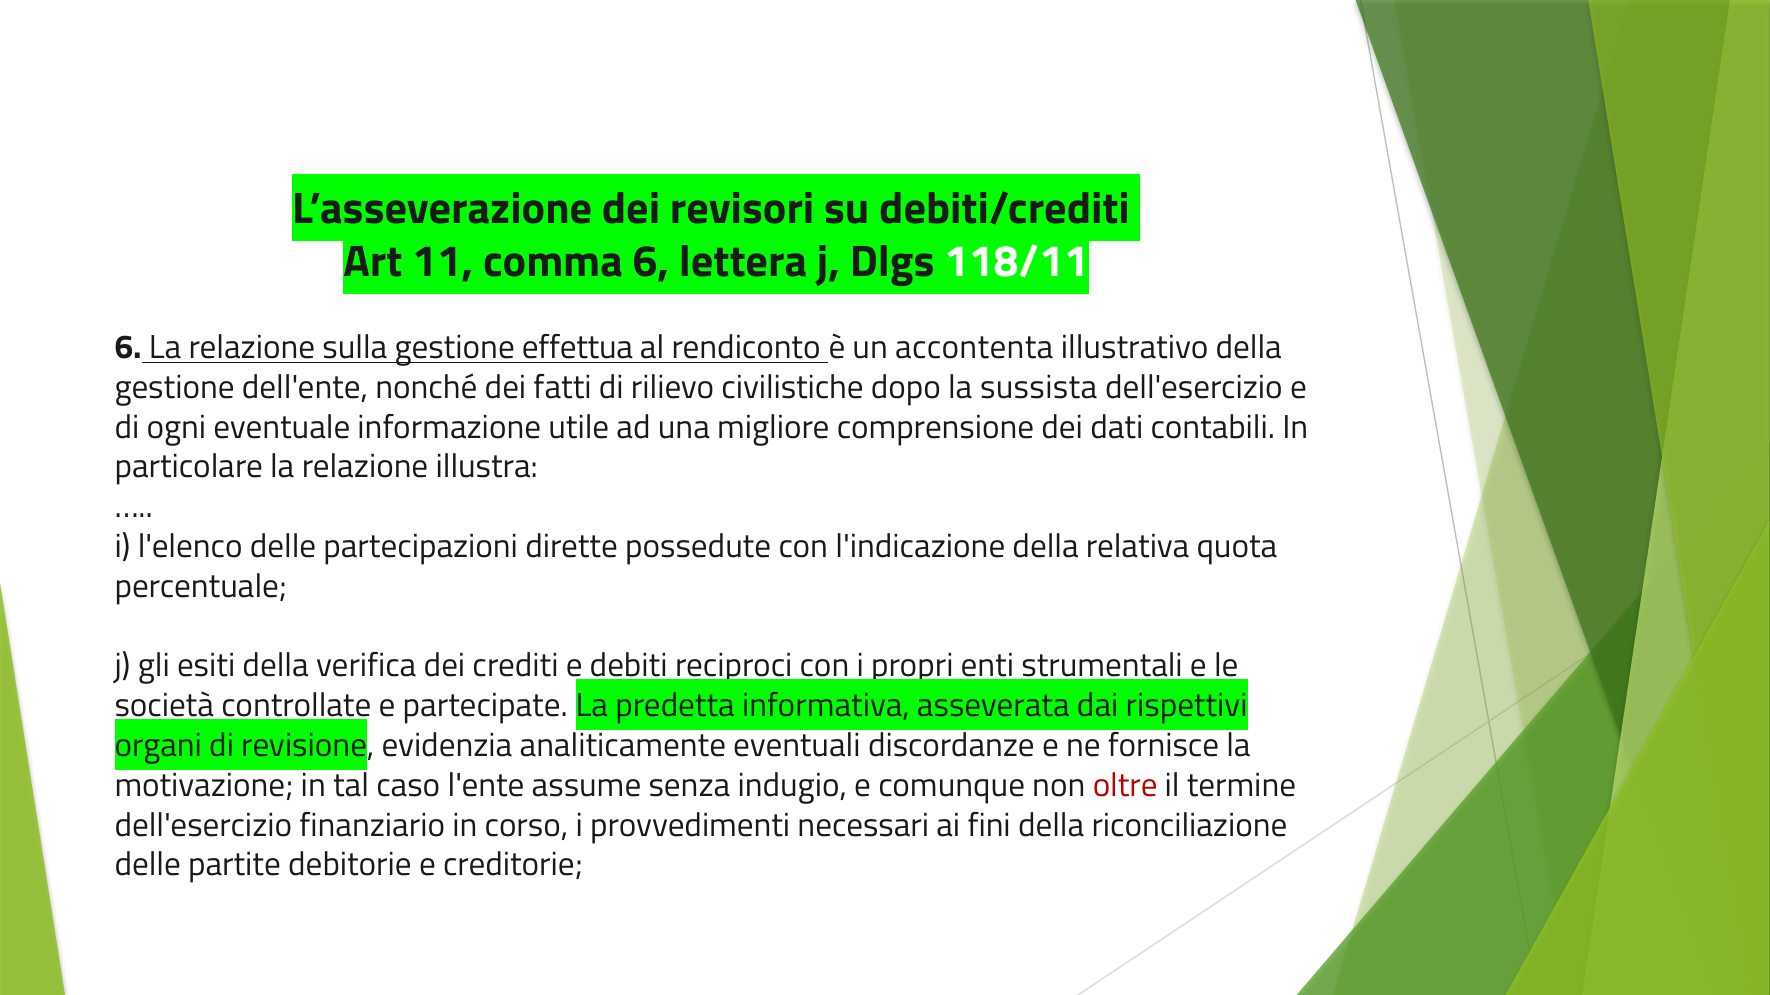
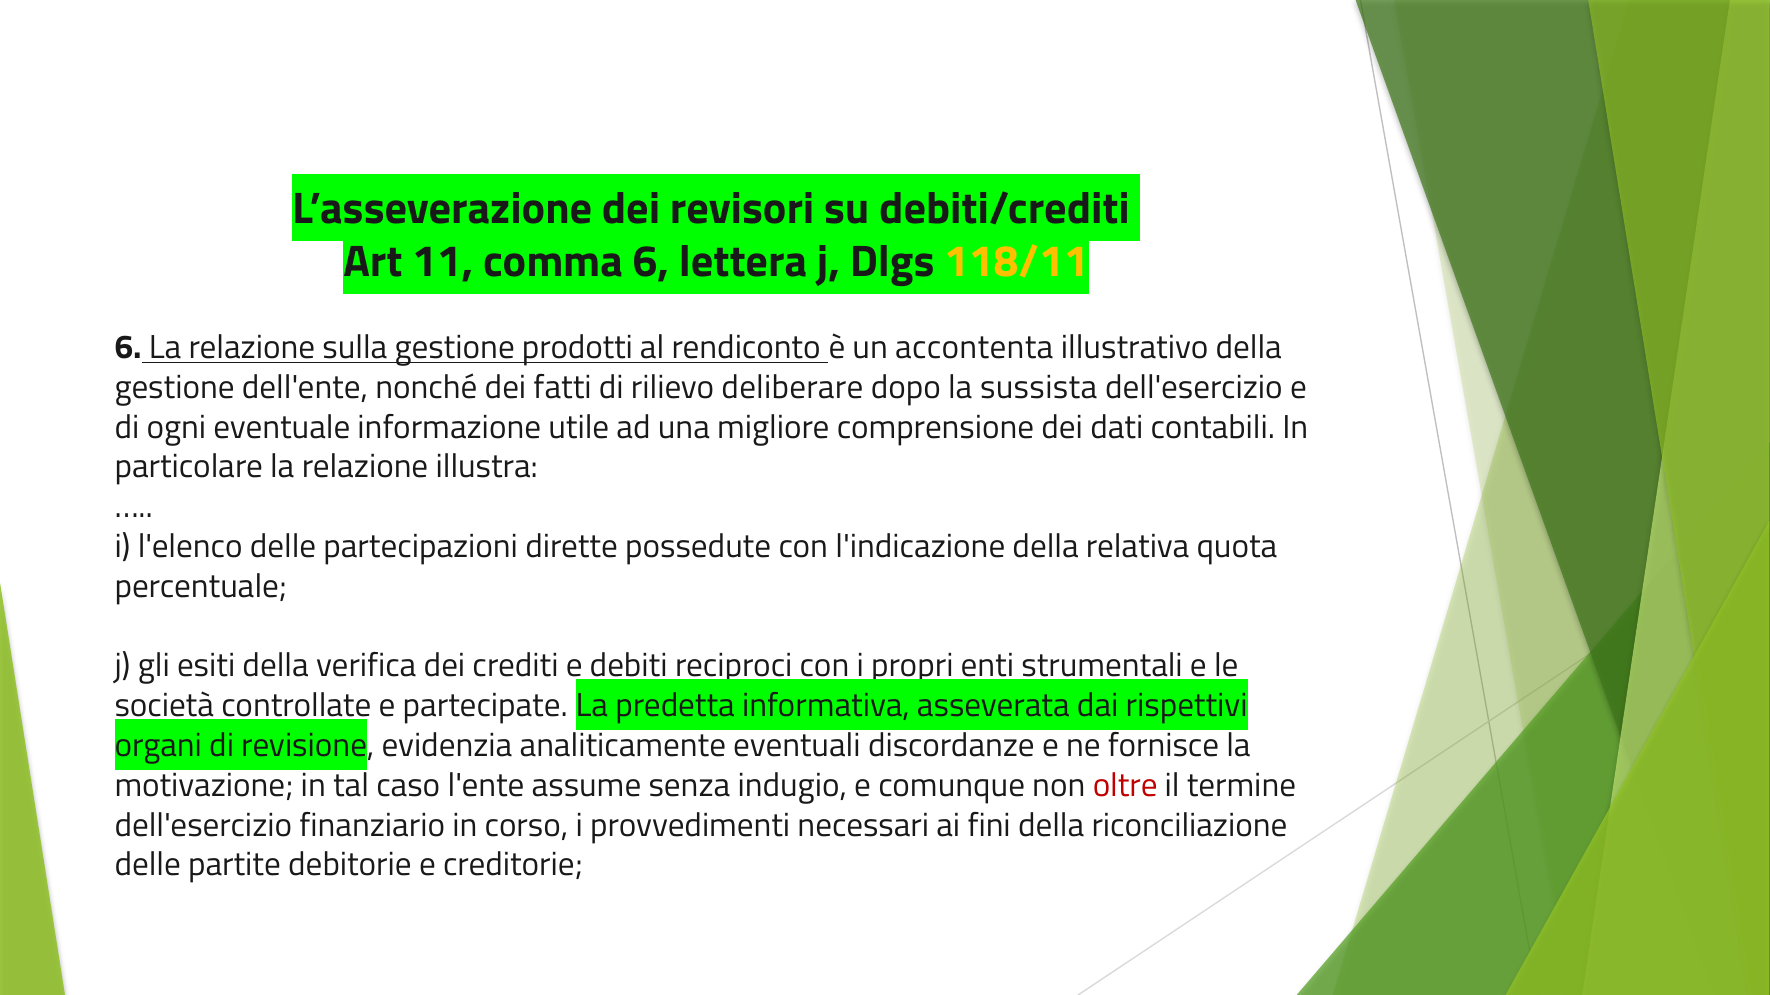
118/11 colour: white -> yellow
effettua: effettua -> prodotti
civilistiche: civilistiche -> deliberare
